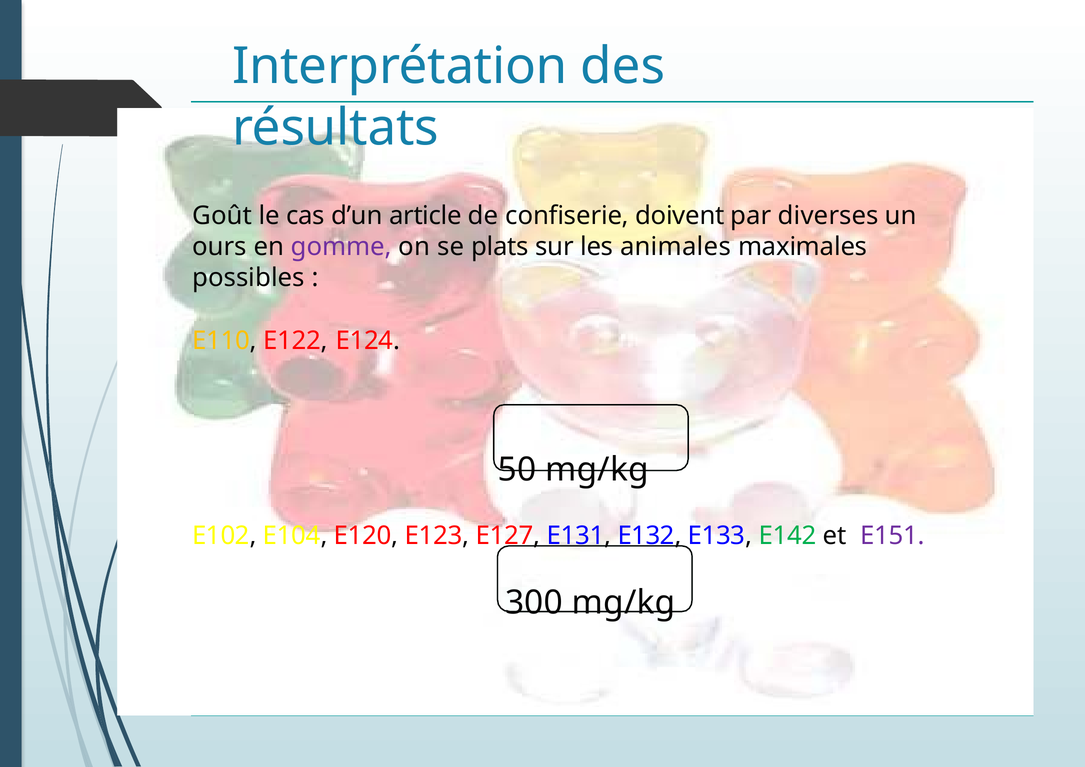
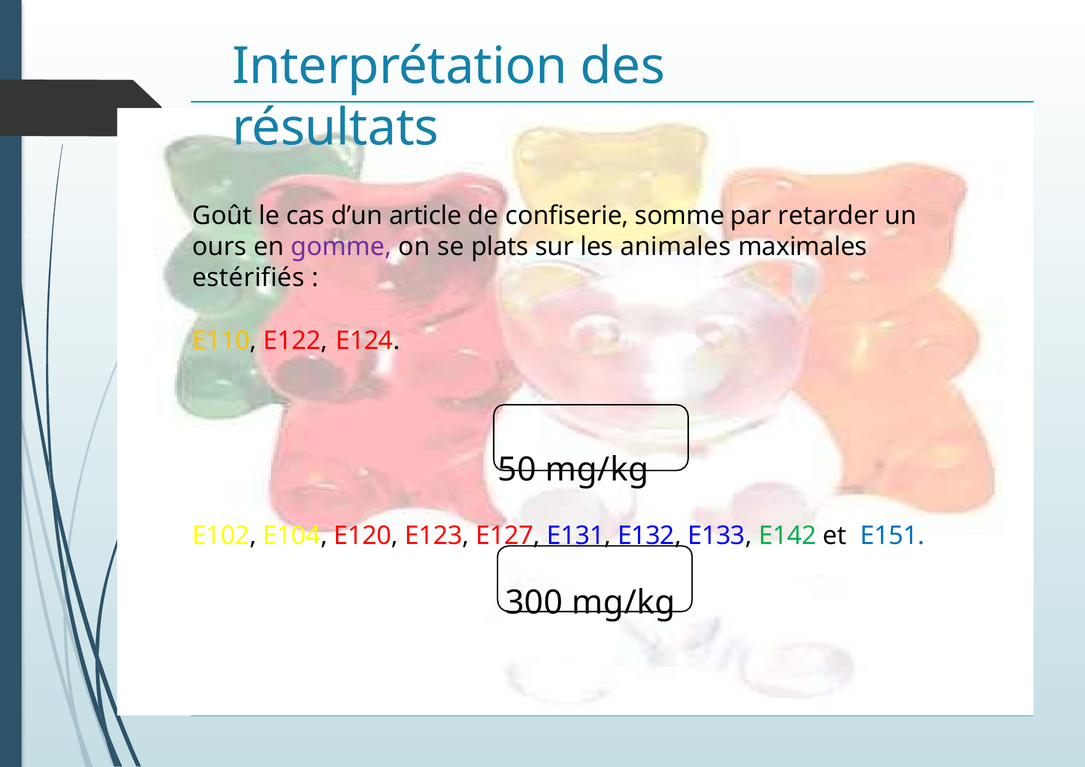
doivent: doivent -> somme
diverses: diverses -> retarder
possibles: possibles -> estérifiés
E151 colour: purple -> blue
